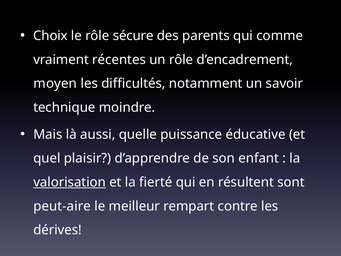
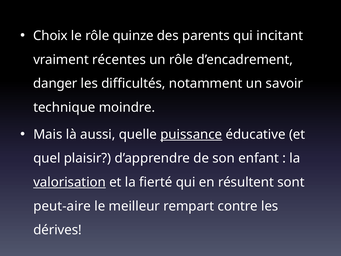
sécure: sécure -> quinze
comme: comme -> incitant
moyen: moyen -> danger
puissance underline: none -> present
